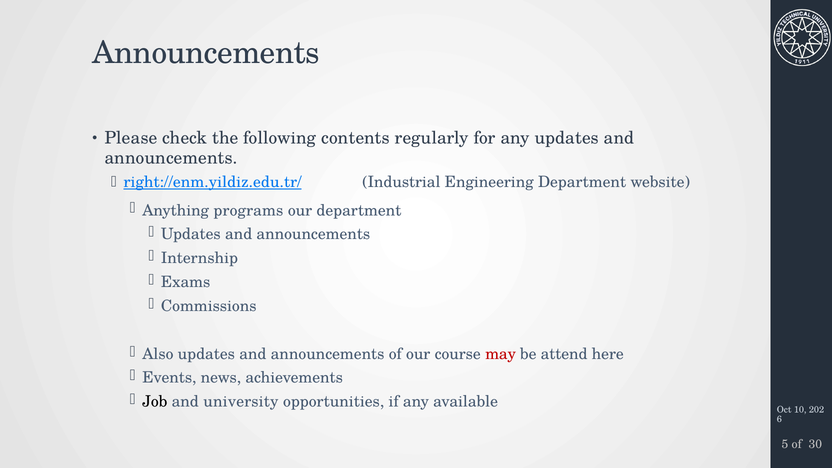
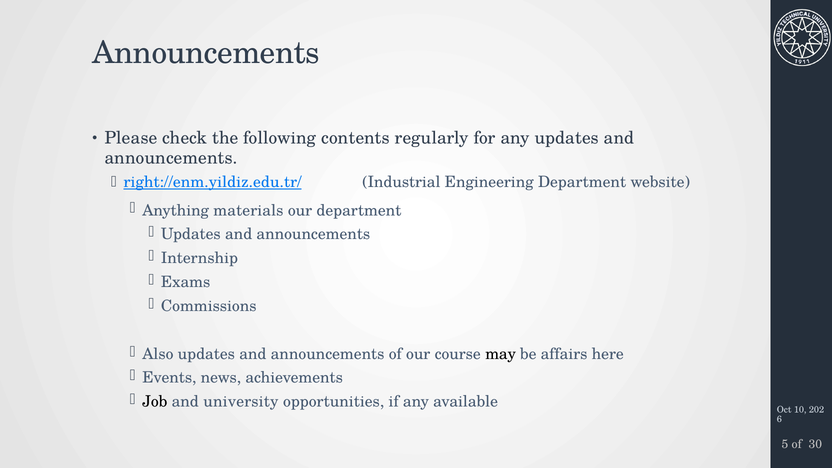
programs: programs -> materials
may colour: red -> black
attend: attend -> affairs
